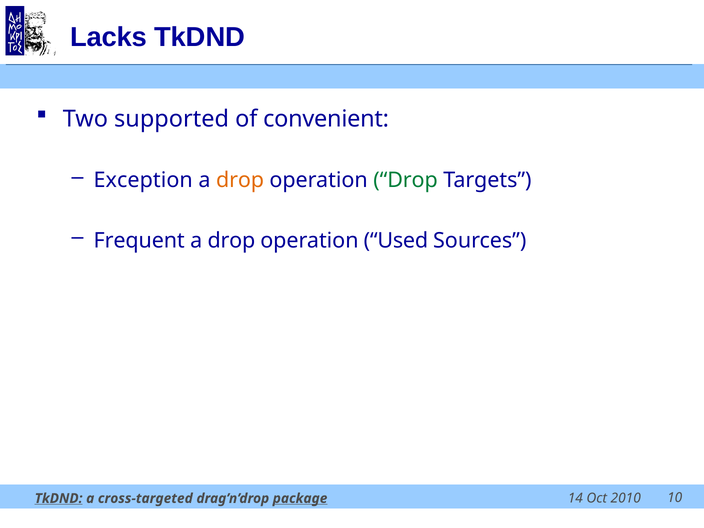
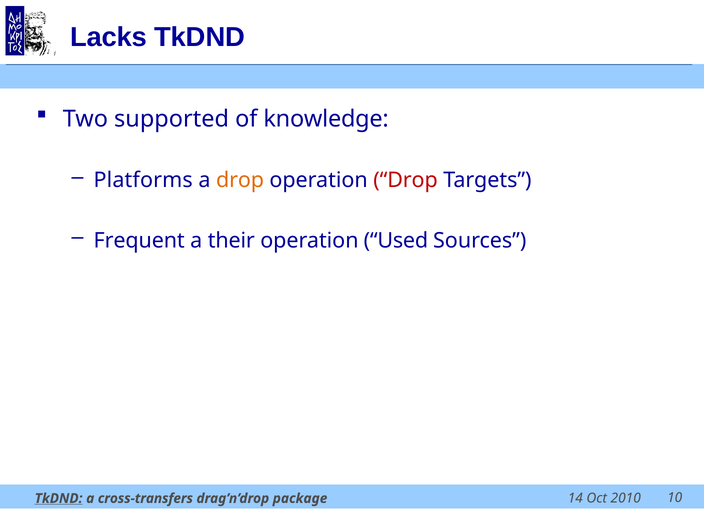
convenient: convenient -> knowledge
Exception: Exception -> Platforms
Drop at (406, 180) colour: green -> red
drop at (231, 240): drop -> their
cross-targeted: cross-targeted -> cross-transfers
package underline: present -> none
